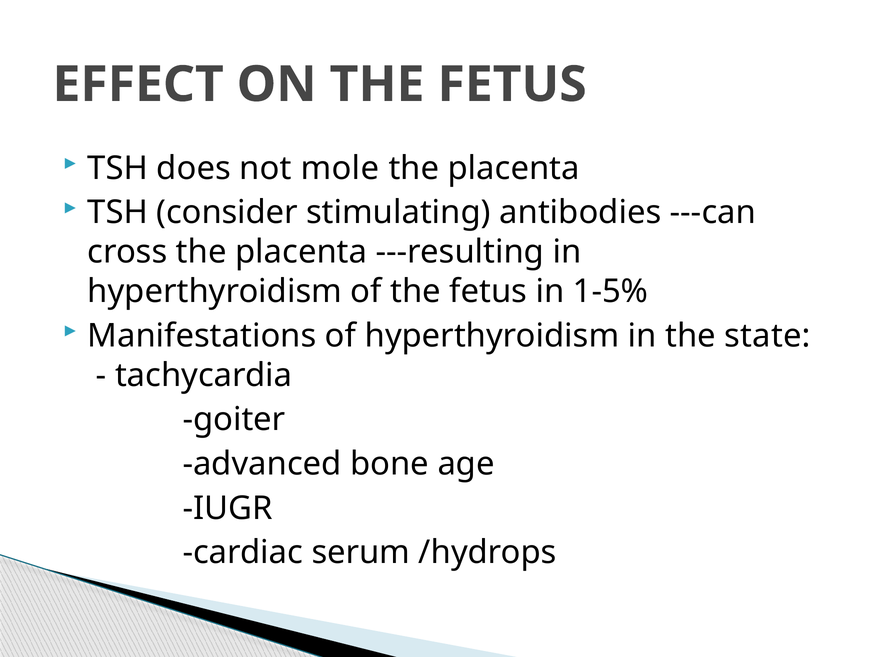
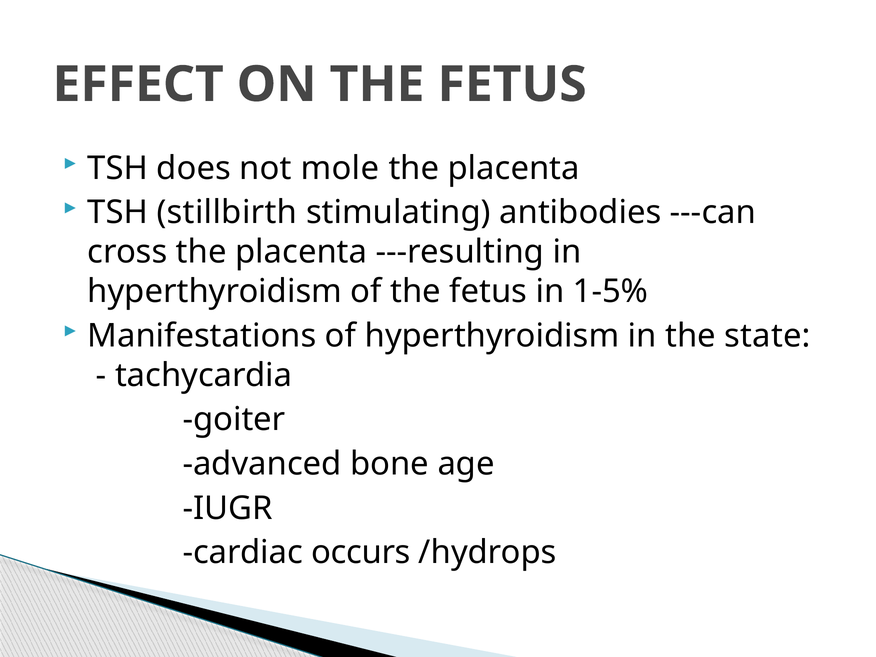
consider: consider -> stillbirth
serum: serum -> occurs
